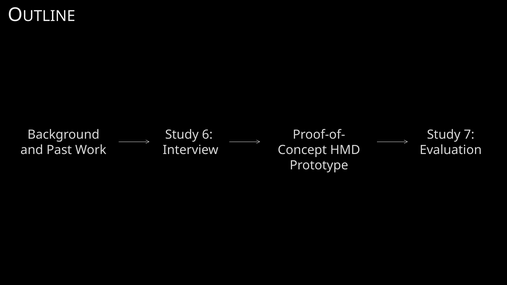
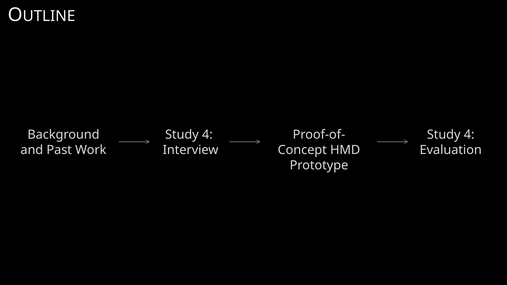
6 at (207, 135): 6 -> 4
7 at (469, 135): 7 -> 4
